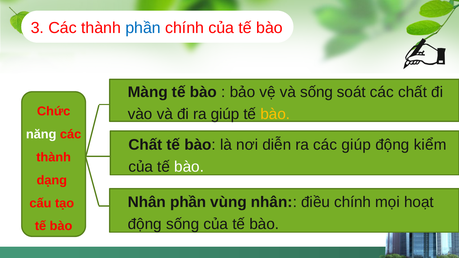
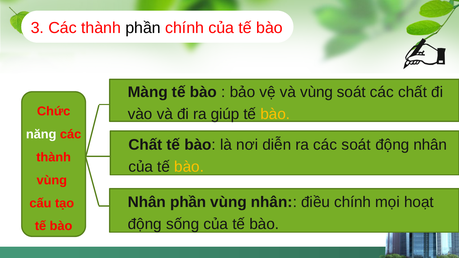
phần at (143, 28) colour: blue -> black
và sống: sống -> vùng
các giúp: giúp -> soát
động kiểm: kiểm -> nhân
bào at (189, 167) colour: white -> yellow
dạng at (52, 180): dạng -> vùng
